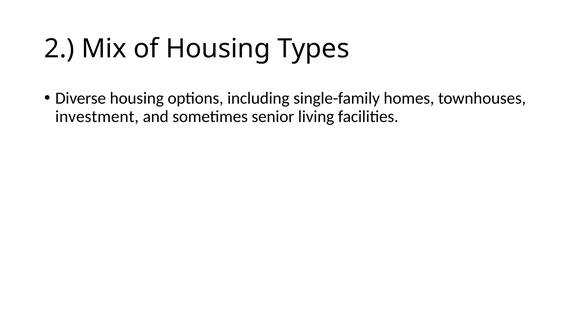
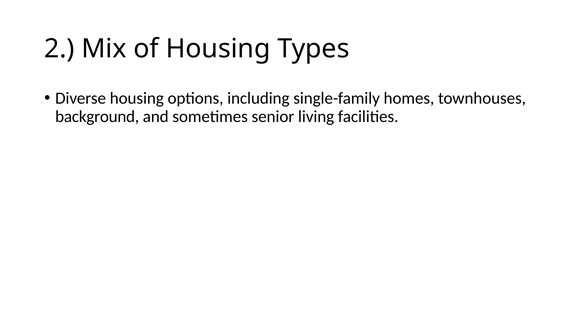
investment: investment -> background
